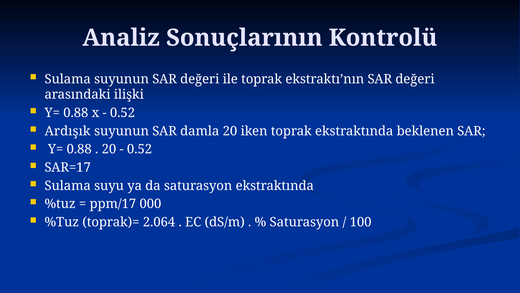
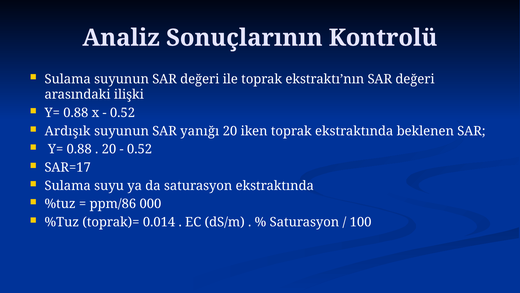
damla: damla -> yanığı
ppm/17: ppm/17 -> ppm/86
2.064: 2.064 -> 0.014
